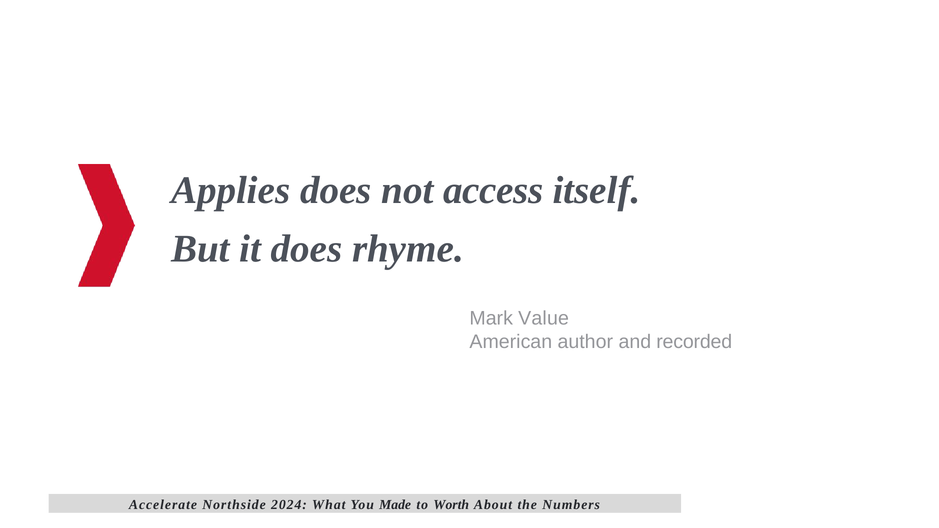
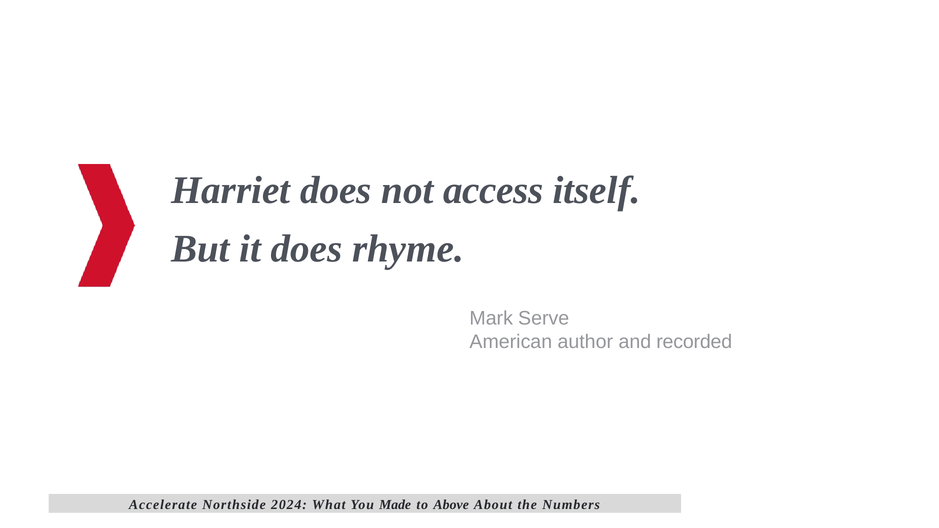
Applies: Applies -> Harriet
Value: Value -> Serve
Worth: Worth -> Above
